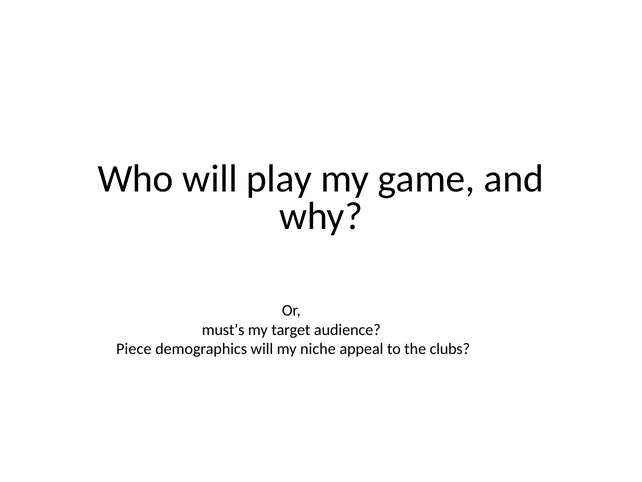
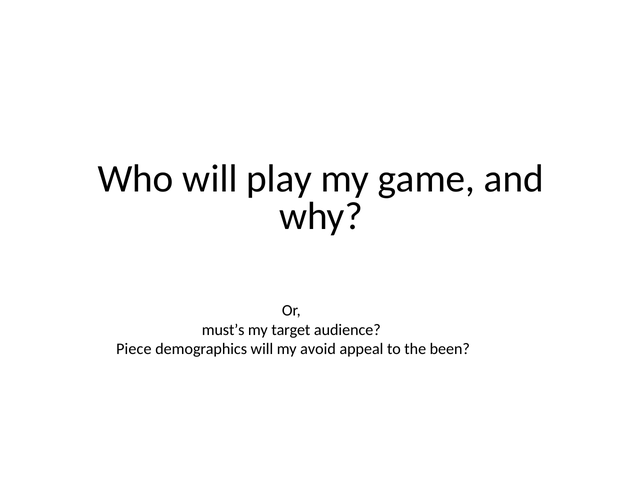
niche: niche -> avoid
clubs: clubs -> been
